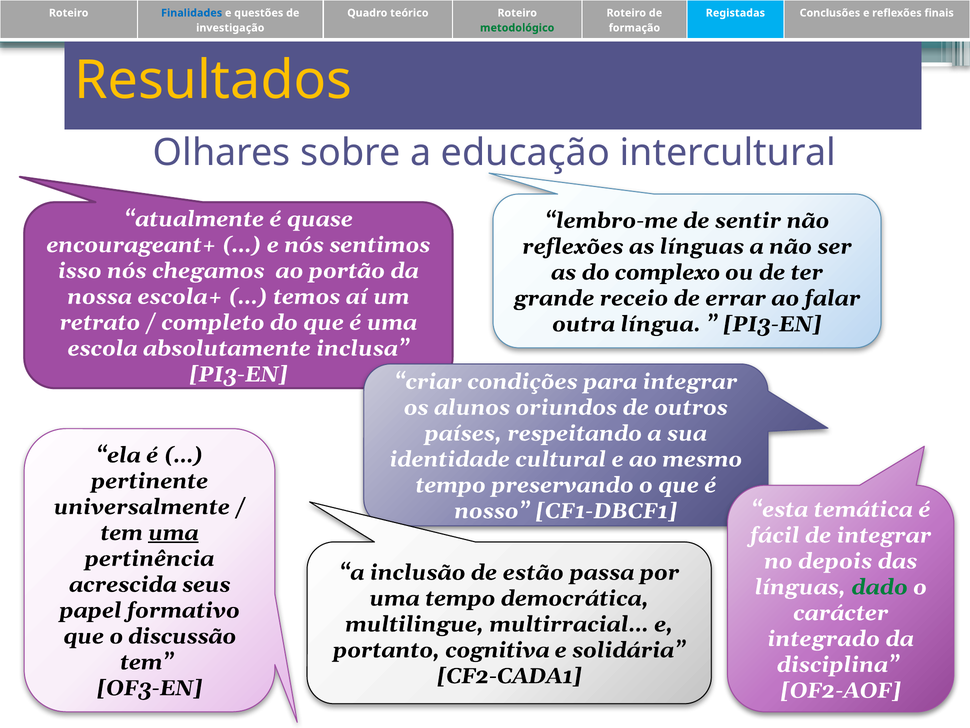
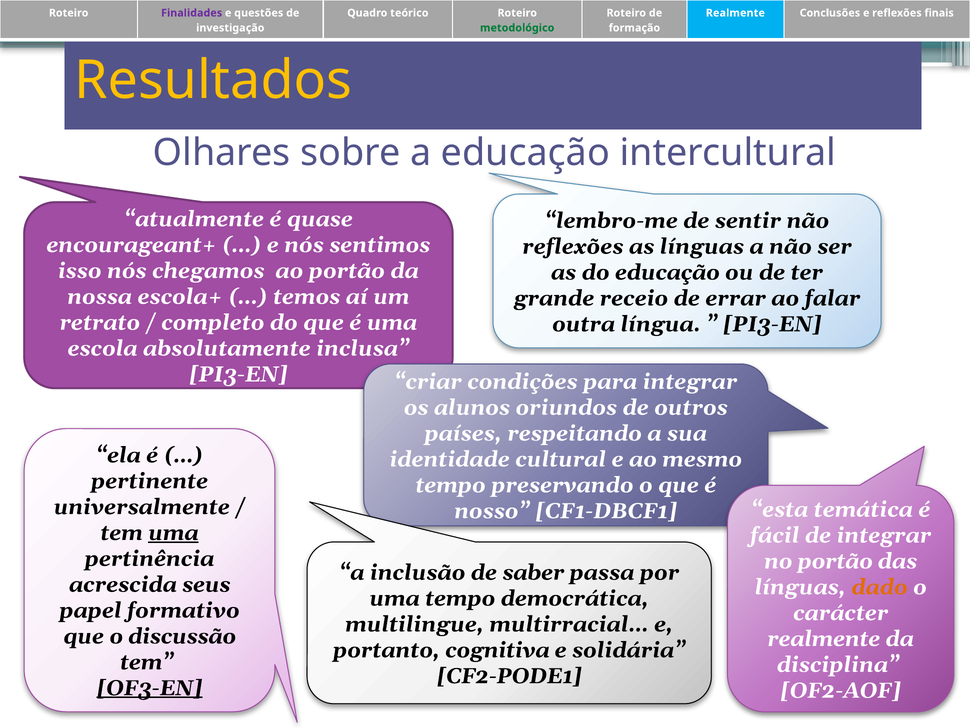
Finalidades colour: blue -> purple
Registadas at (735, 13): Registadas -> Realmente
do complexo: complexo -> educação
no depois: depois -> portão
estão: estão -> saber
dado colour: green -> orange
integrado at (824, 638): integrado -> realmente
CF2-CADA1: CF2-CADA1 -> CF2-PODE1
OF3-EN underline: none -> present
